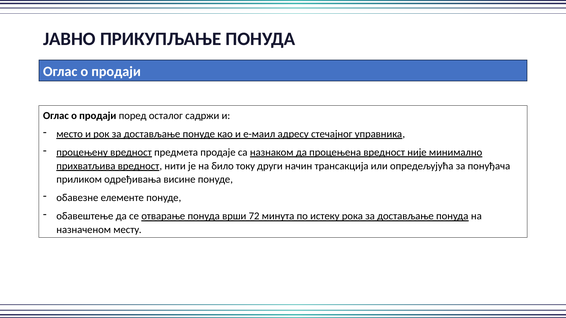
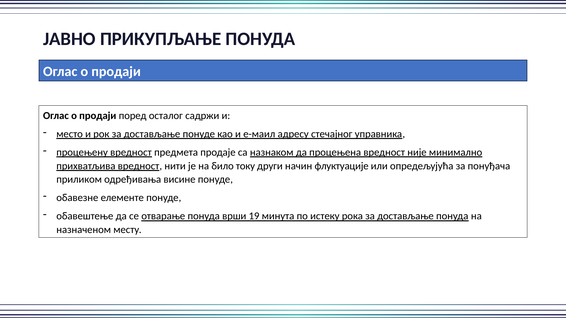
трансакција: трансакција -> флуктуације
72: 72 -> 19
